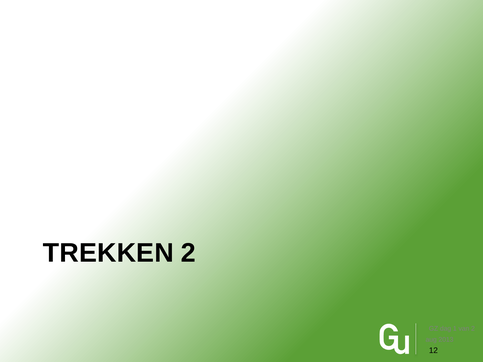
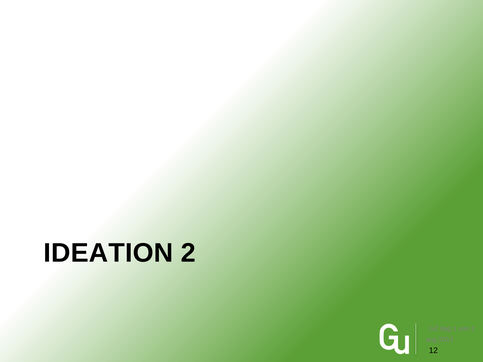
TREKKEN: TREKKEN -> IDEATION
